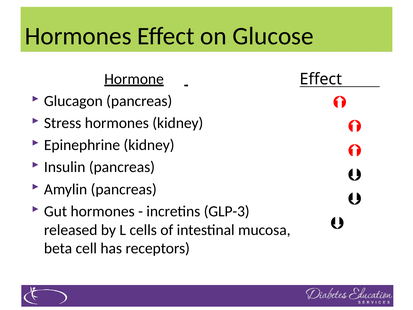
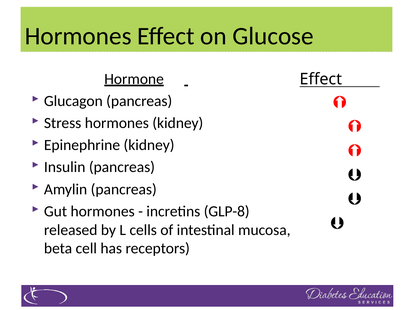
GLP-3: GLP-3 -> GLP-8
